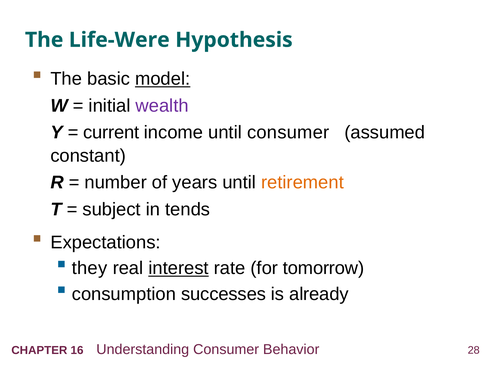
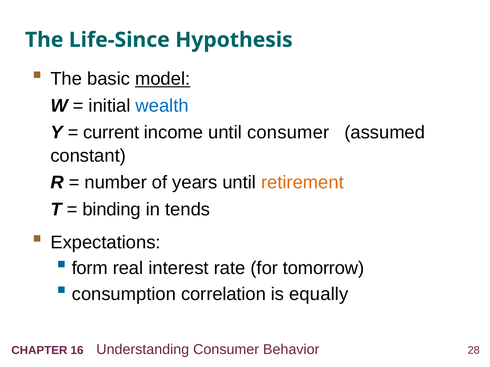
Life-Were: Life-Were -> Life-Since
wealth colour: purple -> blue
subject: subject -> binding
they: they -> form
interest underline: present -> none
successes: successes -> correlation
already: already -> equally
